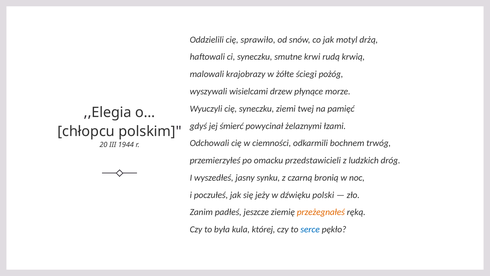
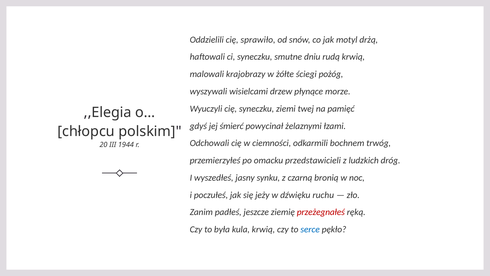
krwi: krwi -> dniu
polski: polski -> ruchu
przeżegnałeś colour: orange -> red
kula której: której -> krwią
